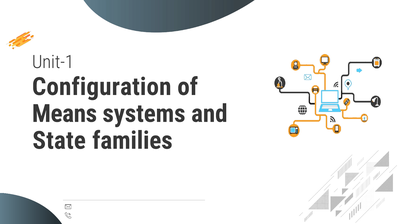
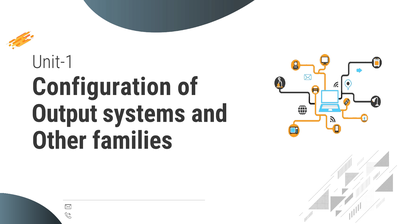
Means: Means -> Output
State: State -> Other
